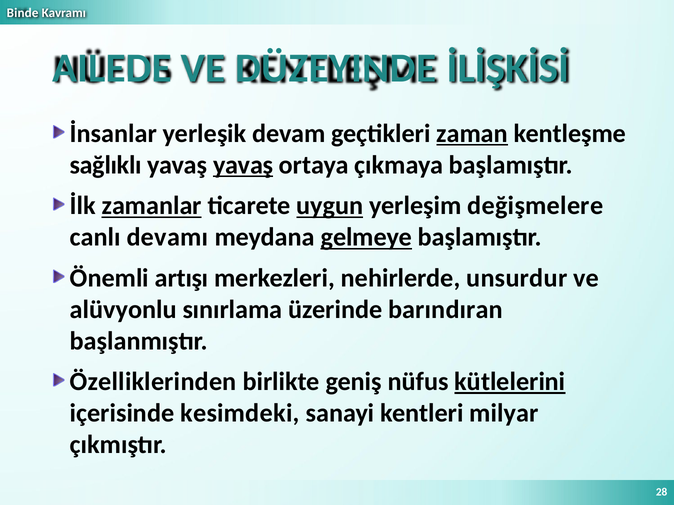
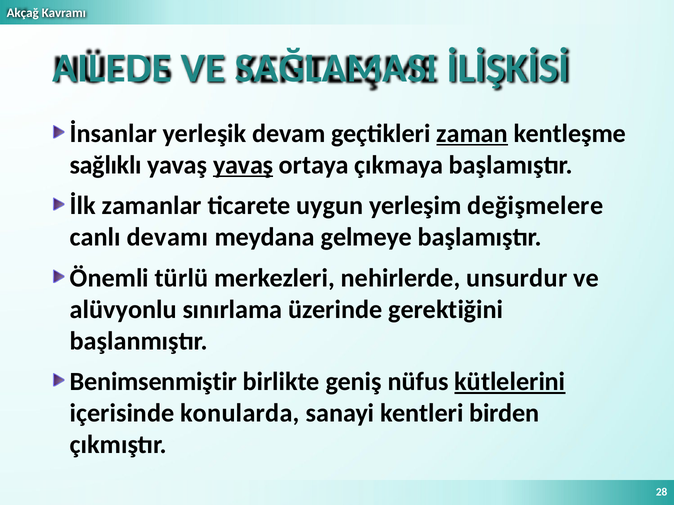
Binde: Binde -> Akçağ
DÜZEYINDE: DÜZEYINDE -> SAĞLAMASI
zamanlar underline: present -> none
uygun underline: present -> none
gelmeye underline: present -> none
artışı: artışı -> türlü
barındıran: barındıran -> gerektiğini
Özelliklerinden: Özelliklerinden -> Benimsenmiştir
kesimdeki: kesimdeki -> konularda
milyar: milyar -> birden
